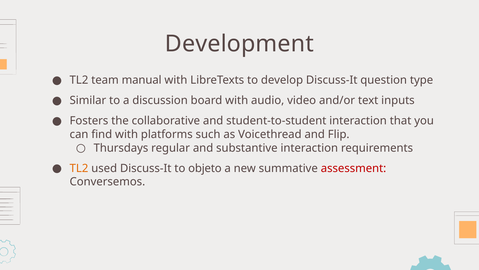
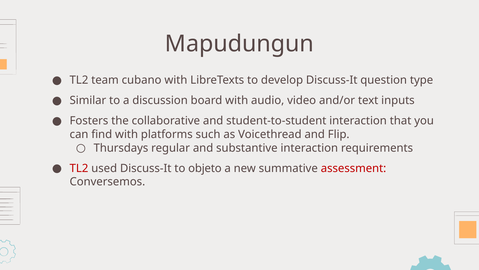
Development: Development -> Mapudungun
manual: manual -> cubano
TL2 at (79, 168) colour: orange -> red
